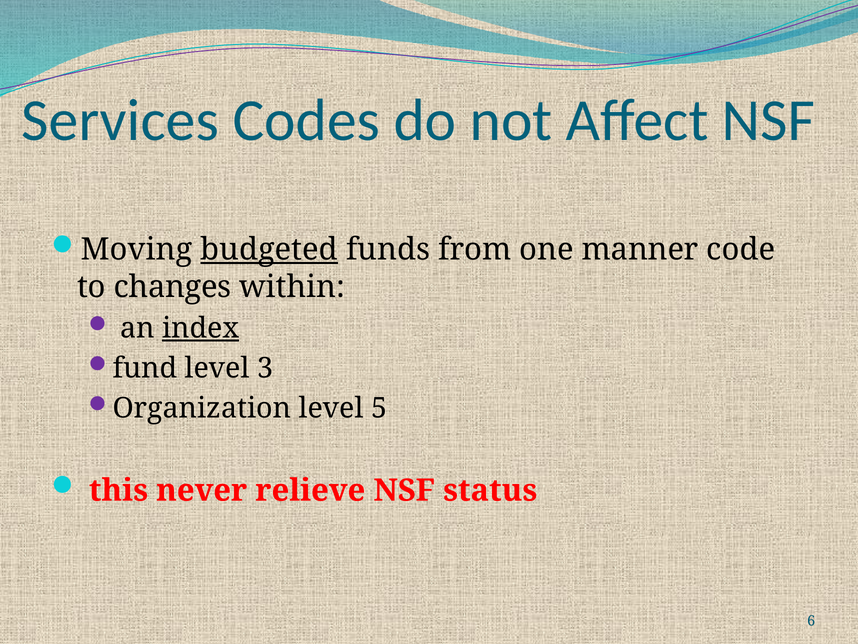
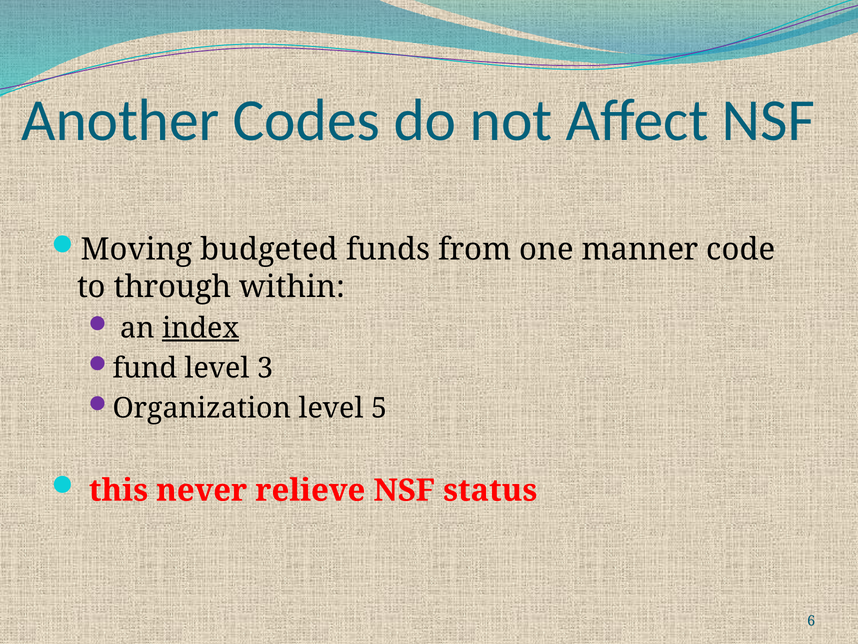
Services: Services -> Another
budgeted underline: present -> none
changes: changes -> through
